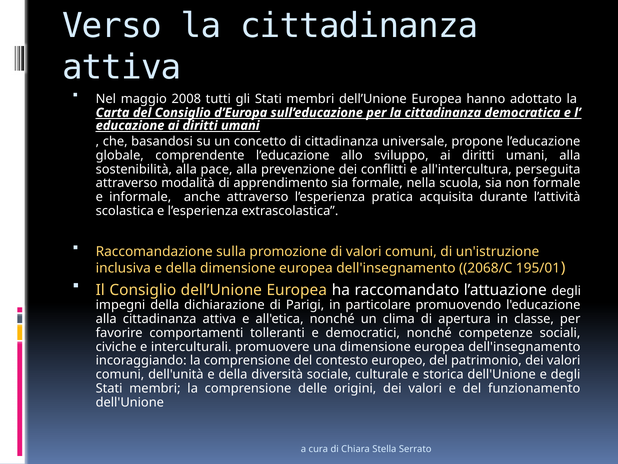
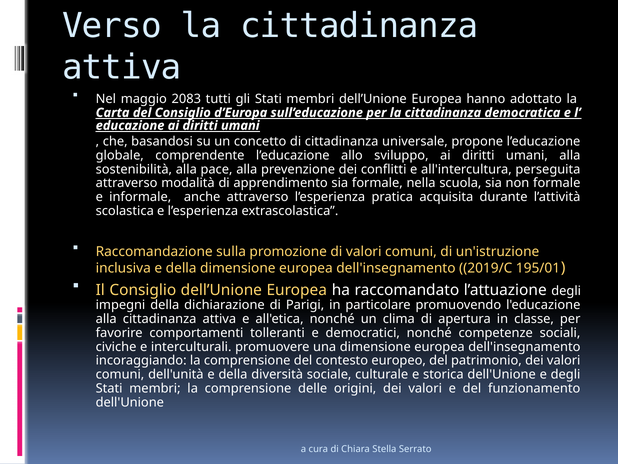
2008: 2008 -> 2083
2068/C: 2068/C -> 2019/C
